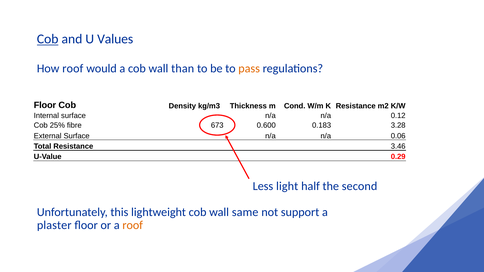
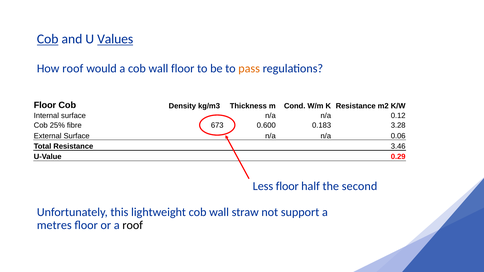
Values underline: none -> present
wall than: than -> floor
Less light: light -> floor
same: same -> straw
plaster: plaster -> metres
roof at (133, 225) colour: orange -> black
